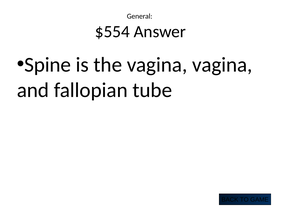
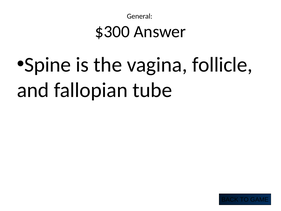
$554: $554 -> $300
vagina vagina: vagina -> follicle
